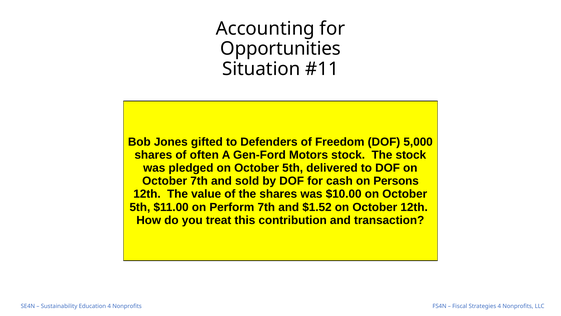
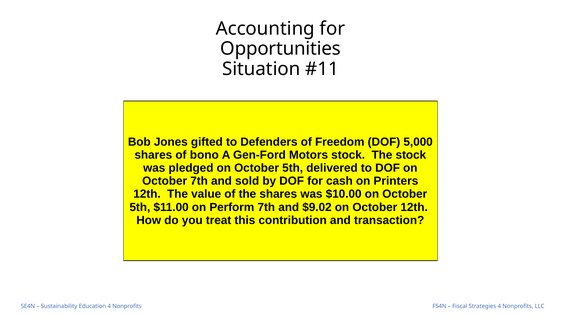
often: often -> bono
Persons: Persons -> Printers
$1.52: $1.52 -> $9.02
